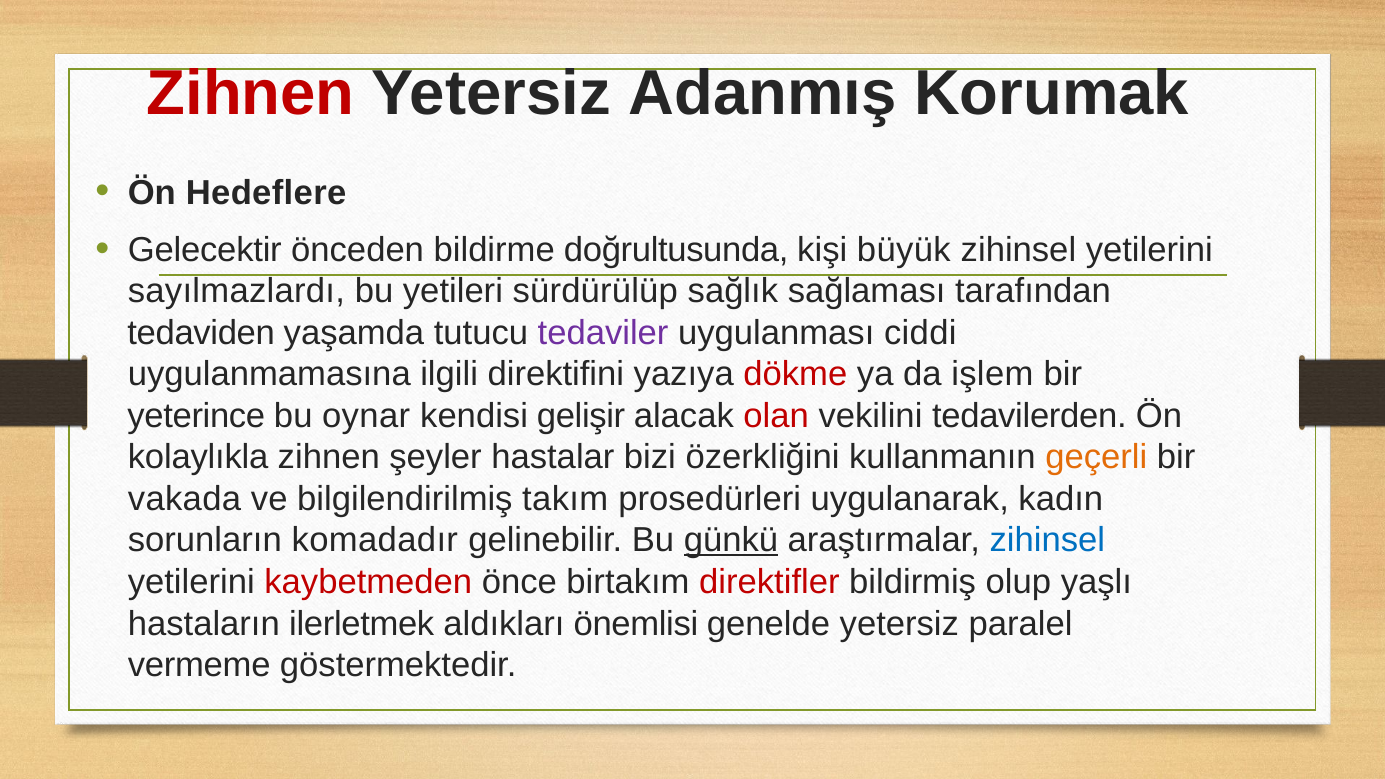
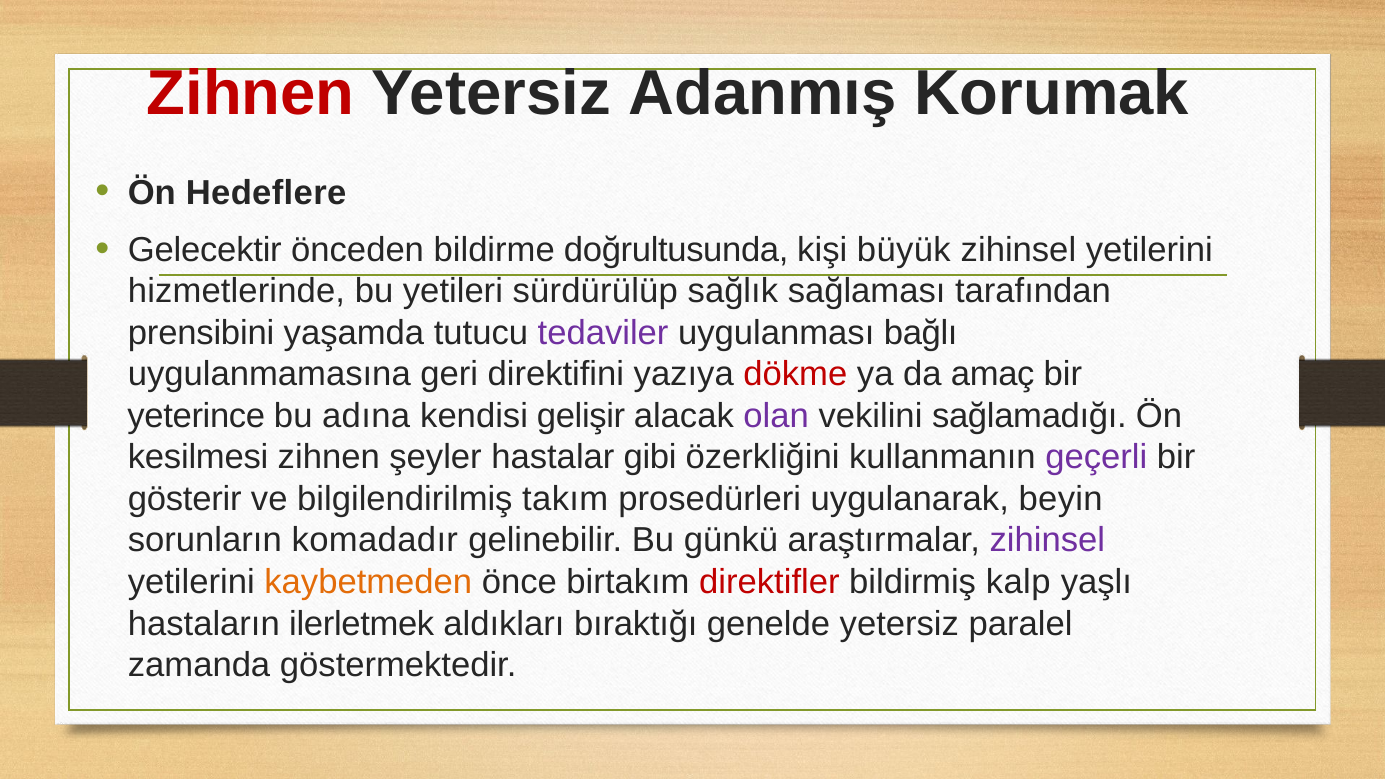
sayılmazlardı: sayılmazlardı -> hizmetlerinde
tedaviden: tedaviden -> prensibini
ciddi: ciddi -> bağlı
ilgili: ilgili -> geri
işlem: işlem -> amaç
oynar: oynar -> adına
olan colour: red -> purple
tedavilerden: tedavilerden -> sağlamadığı
kolaylıkla: kolaylıkla -> kesilmesi
bizi: bizi -> gibi
geçerli colour: orange -> purple
vakada: vakada -> gösterir
kadın: kadın -> beyin
günkü underline: present -> none
zihinsel at (1047, 541) colour: blue -> purple
kaybetmeden colour: red -> orange
olup: olup -> kalp
önemlisi: önemlisi -> bıraktığı
vermeme: vermeme -> zamanda
